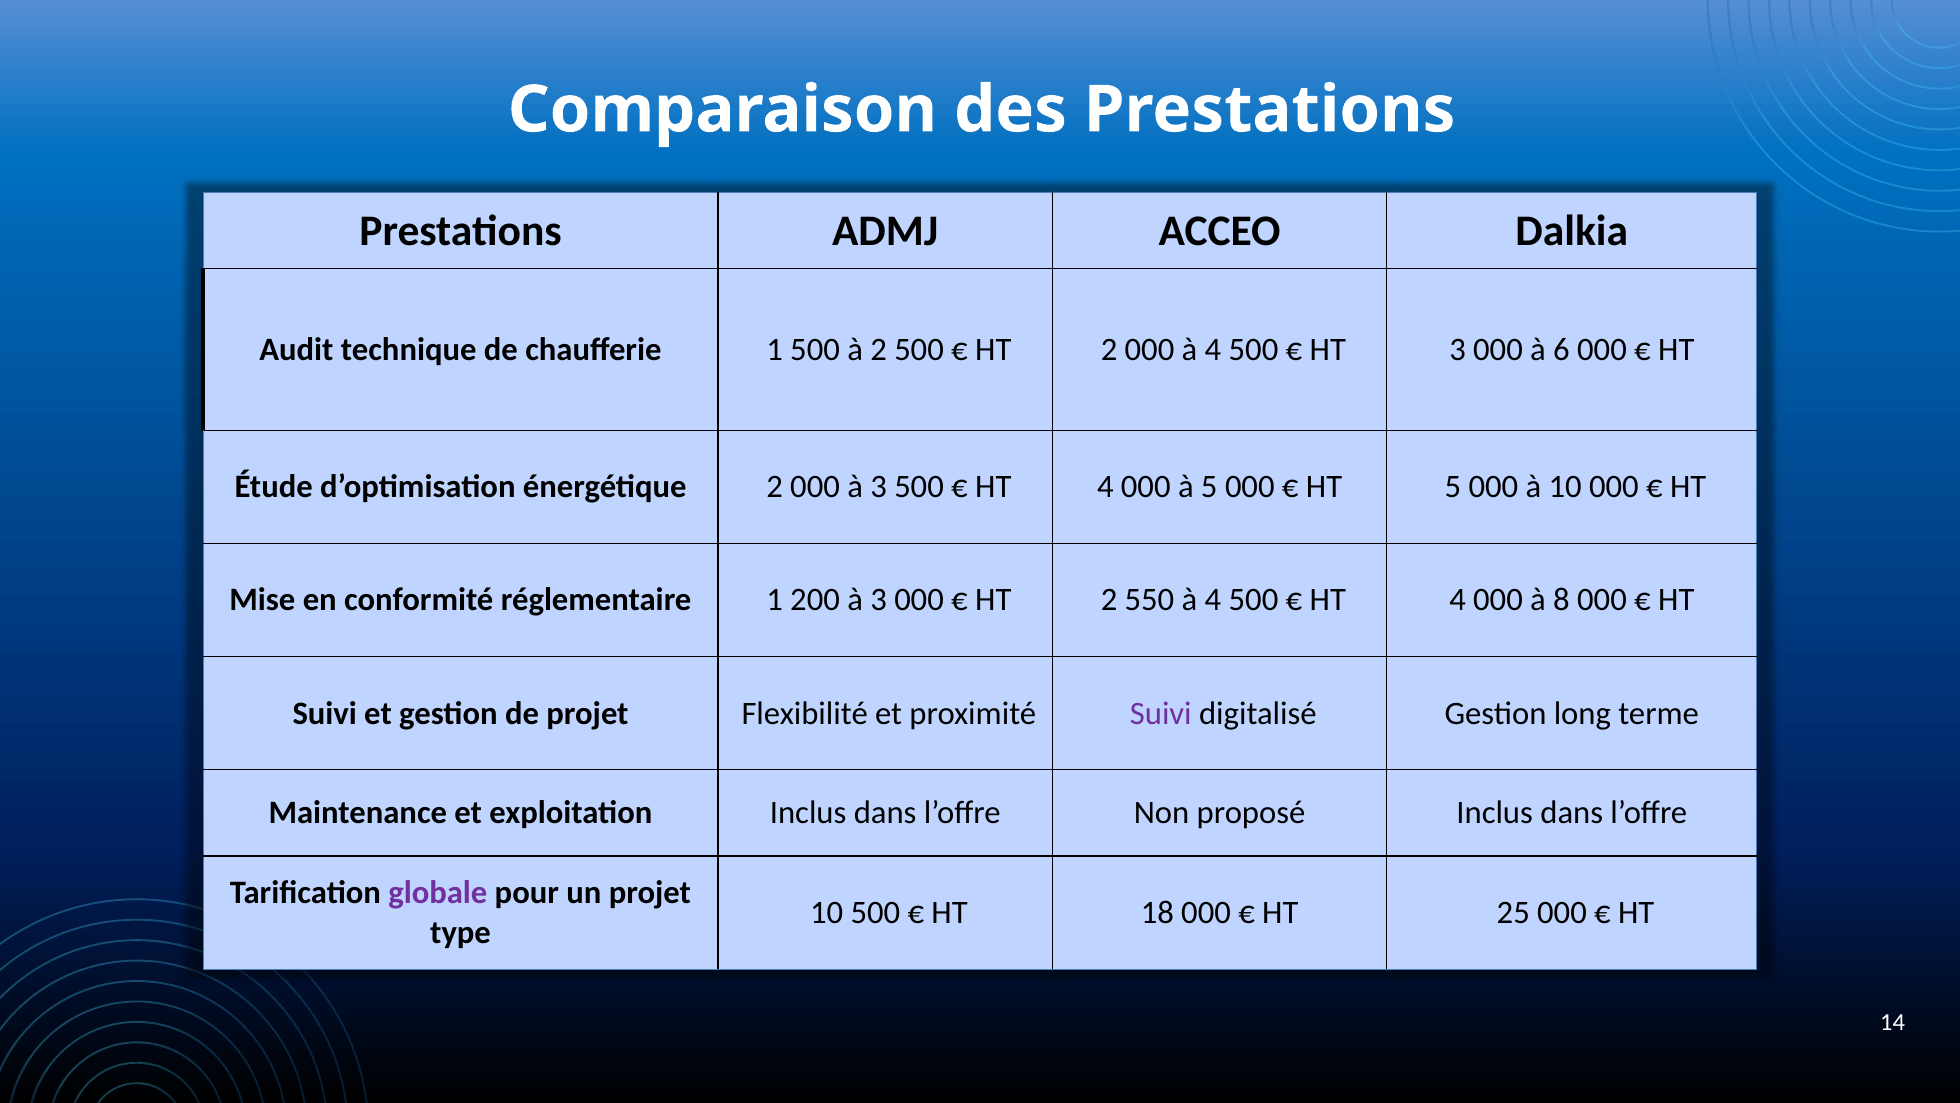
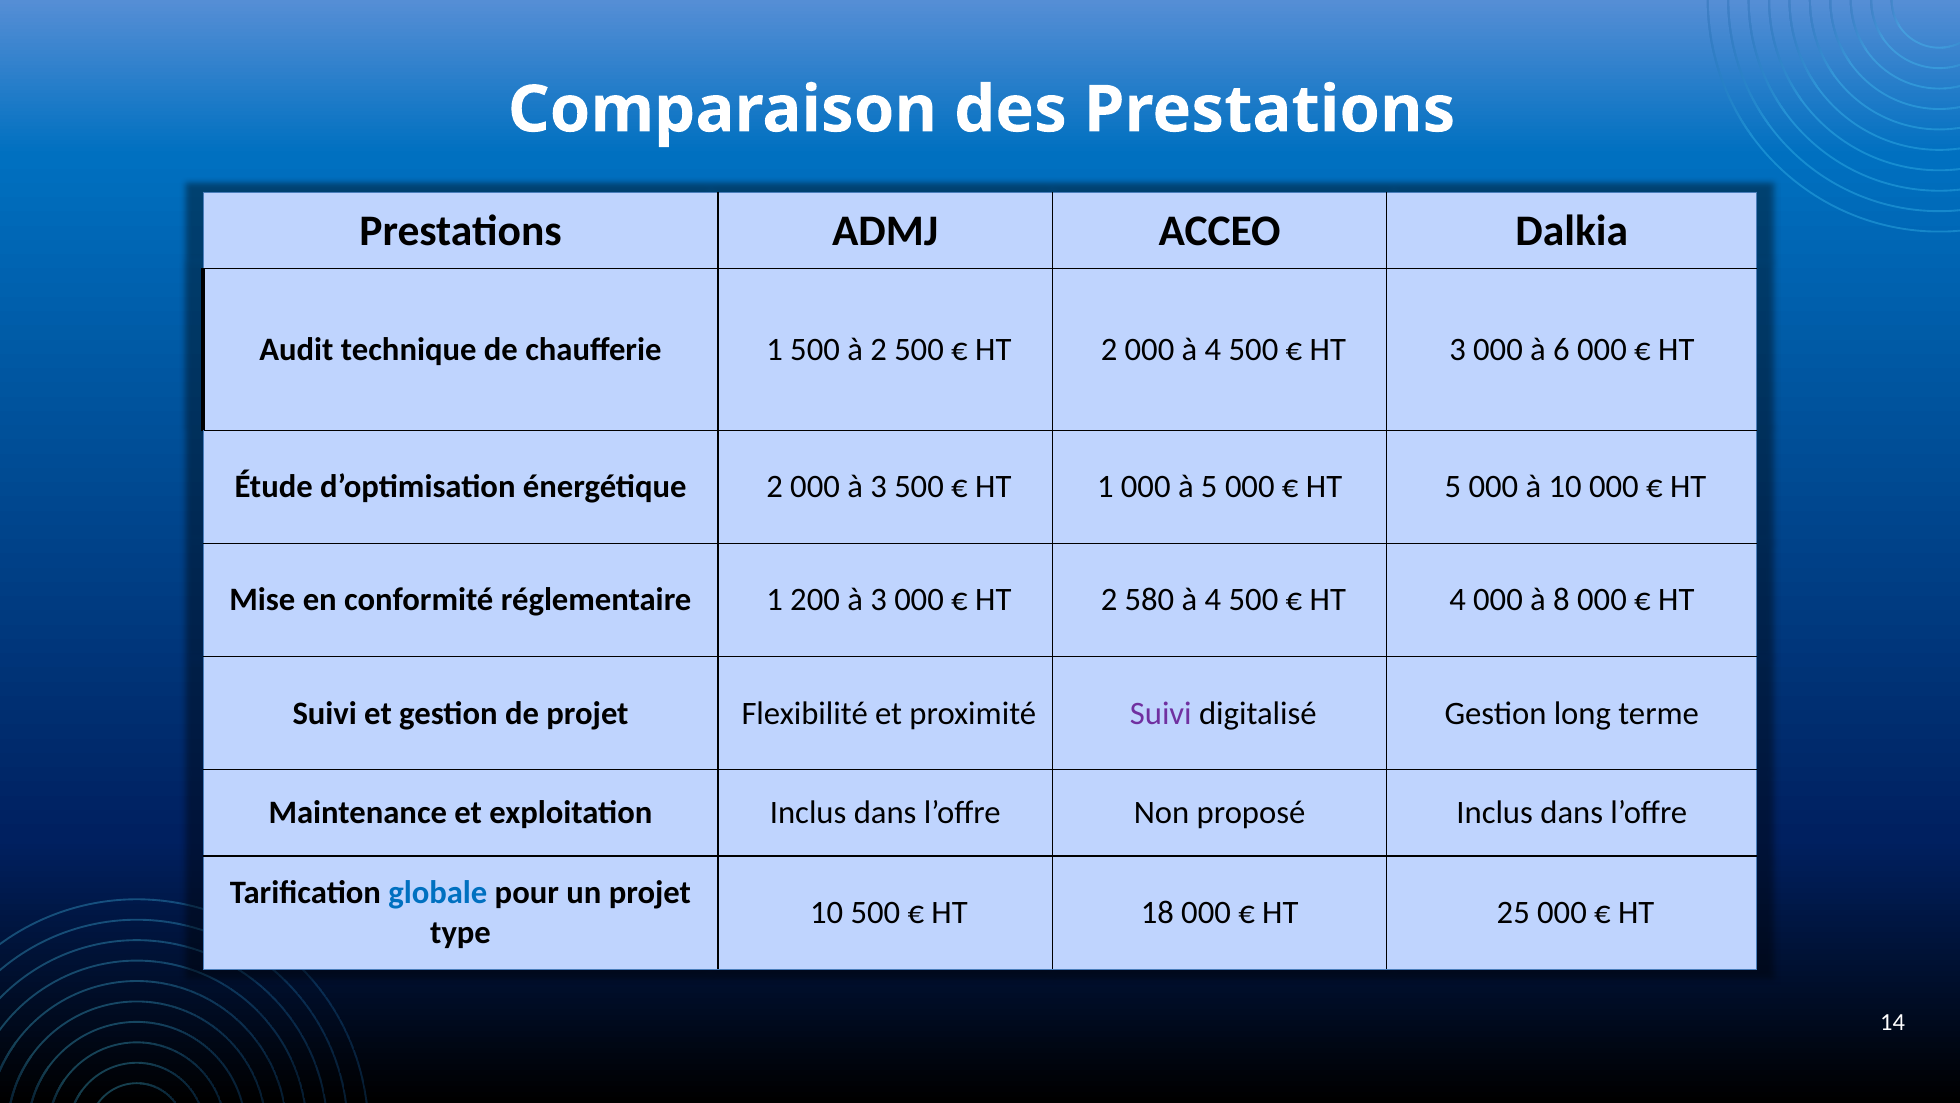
4 at (1105, 487): 4 -> 1
550: 550 -> 580
globale colour: purple -> blue
